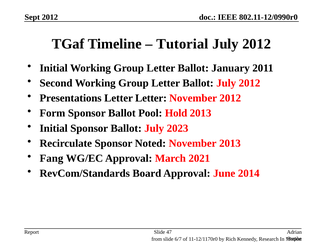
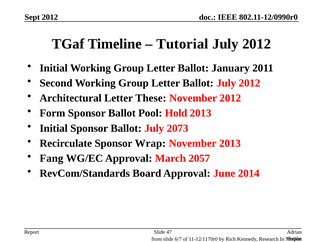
Presentations: Presentations -> Architectural
Letter Letter: Letter -> These
2023: 2023 -> 2073
Noted: Noted -> Wrap
2021: 2021 -> 2057
